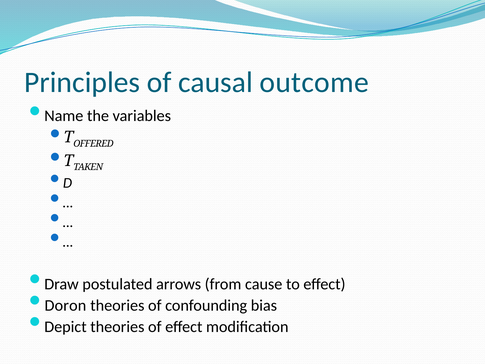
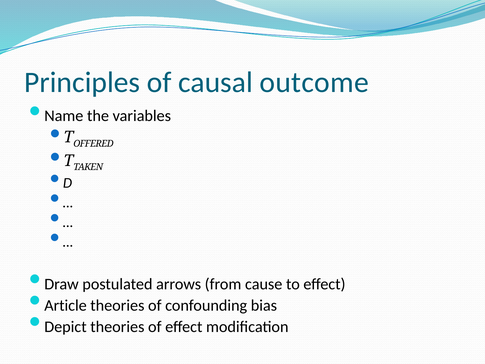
Doron: Doron -> Article
